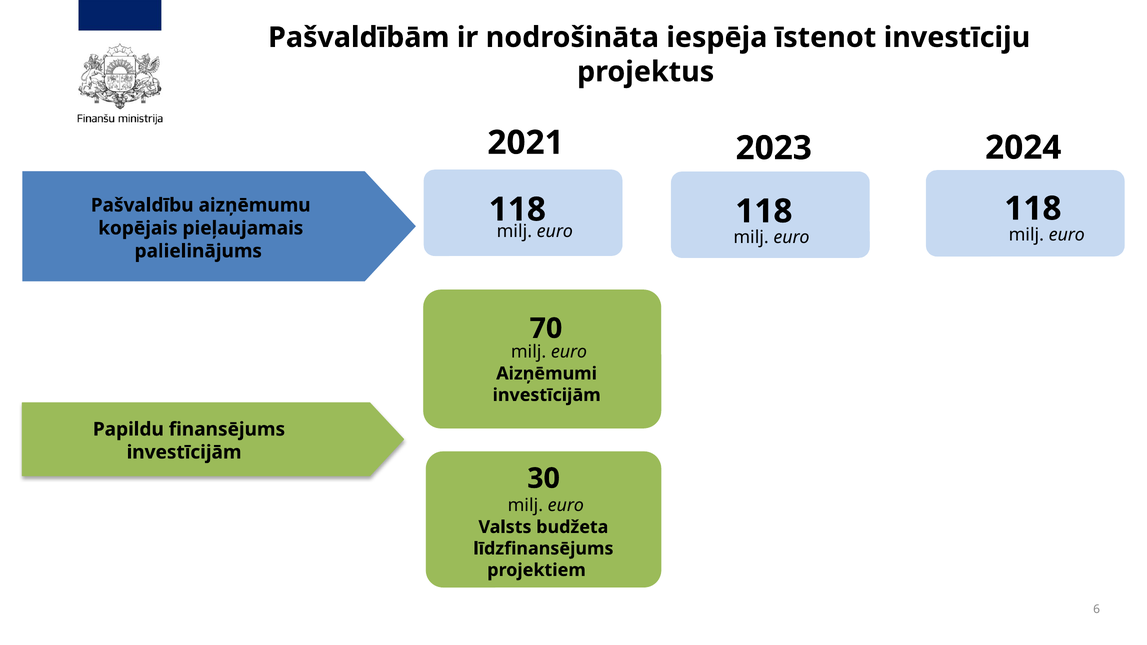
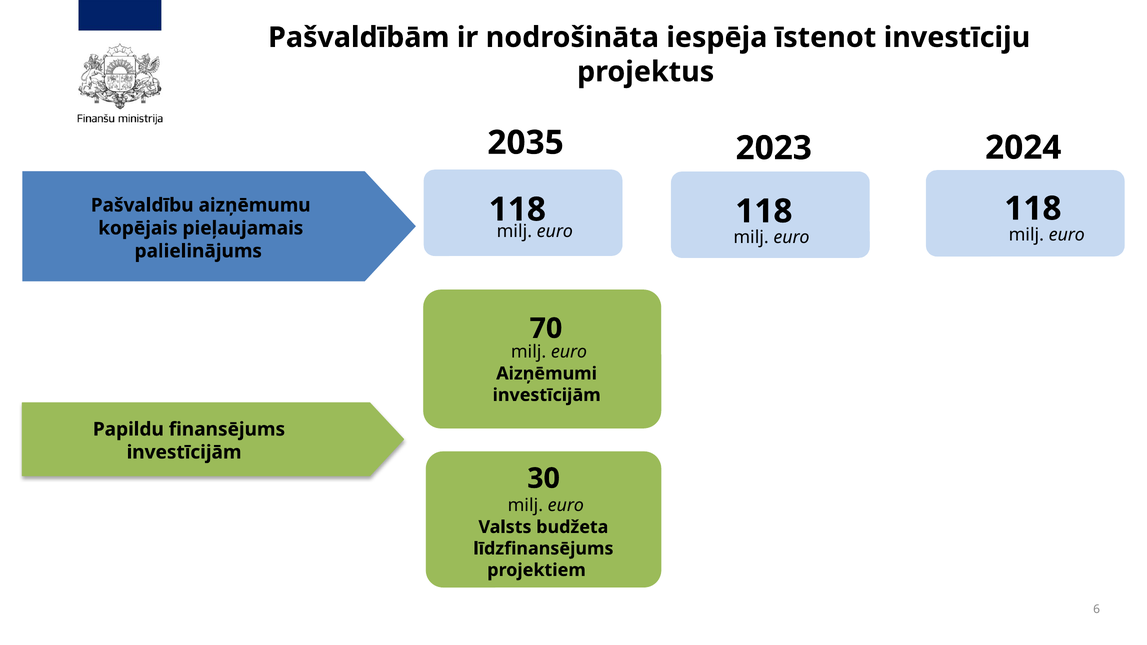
2021: 2021 -> 2035
